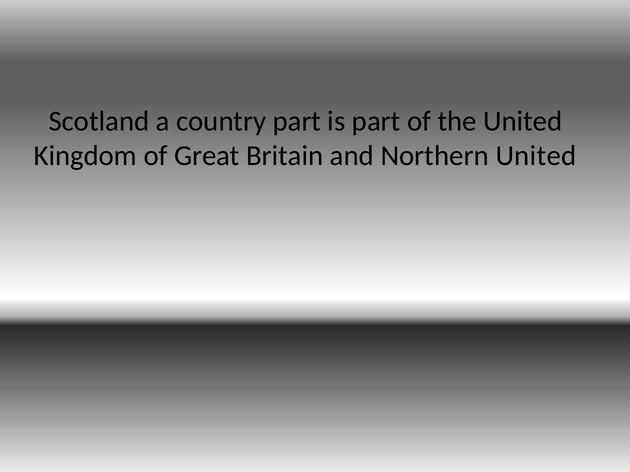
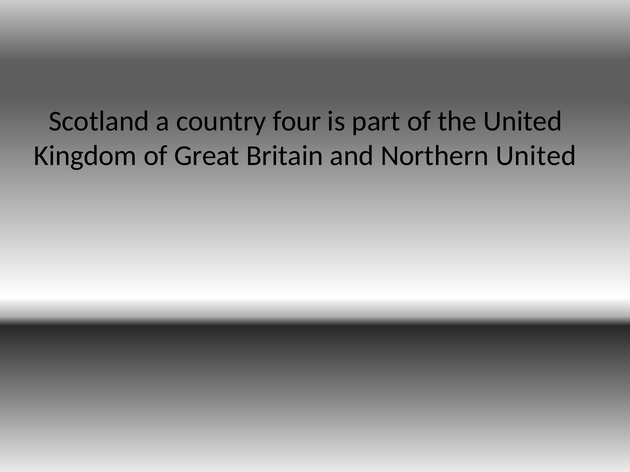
country part: part -> four
